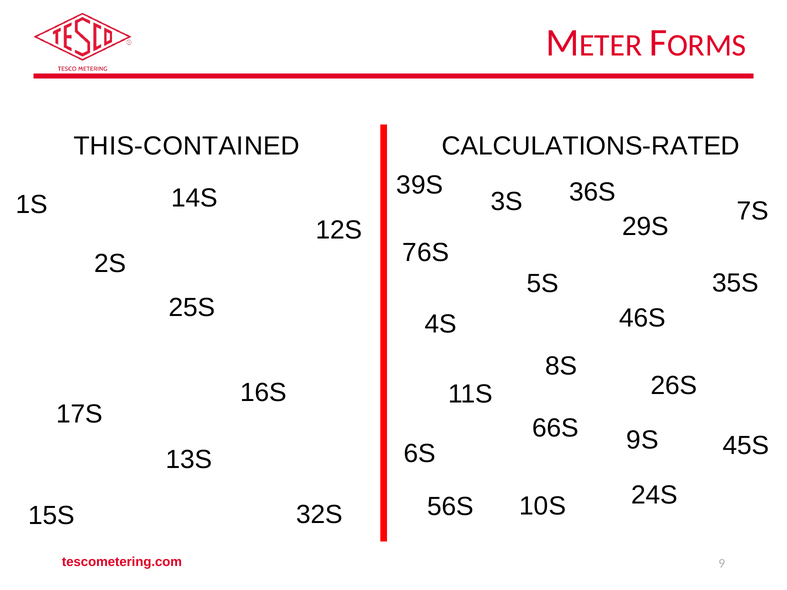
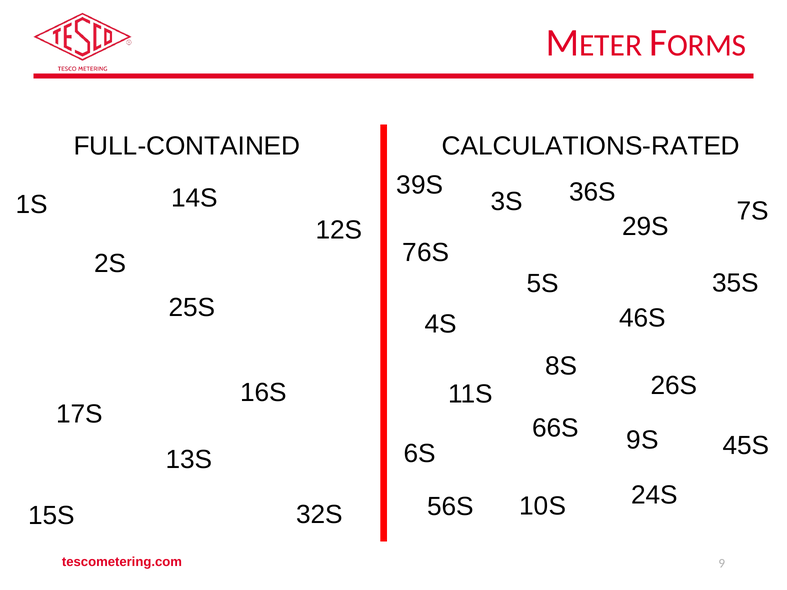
THIS-CONTAINED: THIS-CONTAINED -> FULL-CONTAINED
